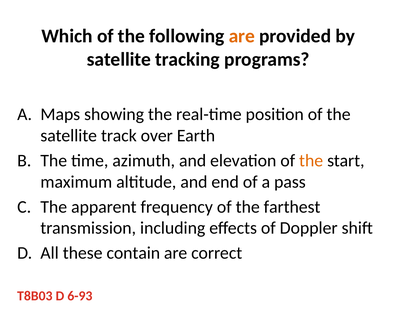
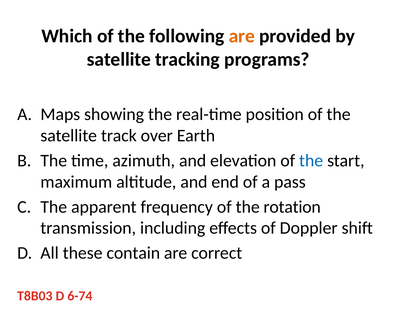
the at (311, 161) colour: orange -> blue
farthest: farthest -> rotation
6-93: 6-93 -> 6-74
